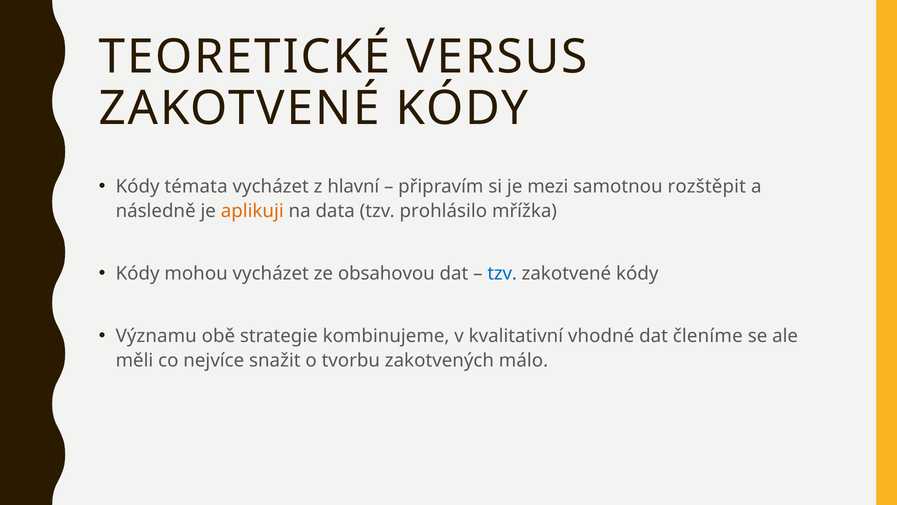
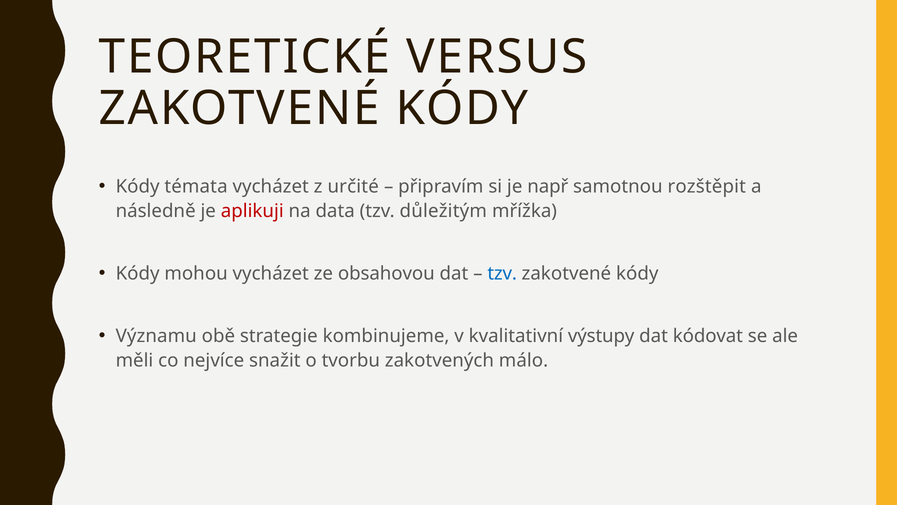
hlavní: hlavní -> určité
mezi: mezi -> např
aplikuji colour: orange -> red
prohlásilo: prohlásilo -> důležitým
vhodné: vhodné -> výstupy
členíme: členíme -> kódovat
